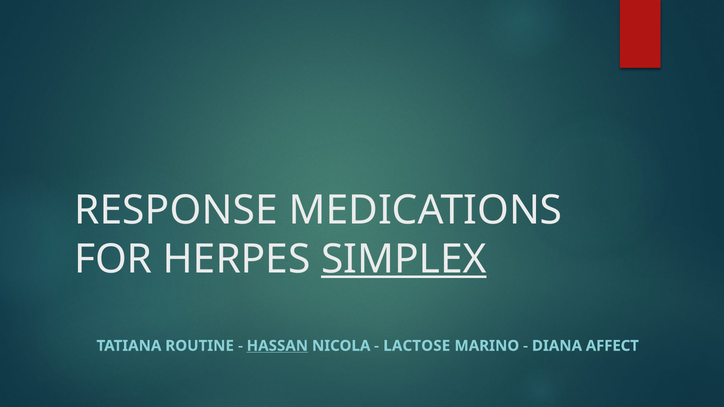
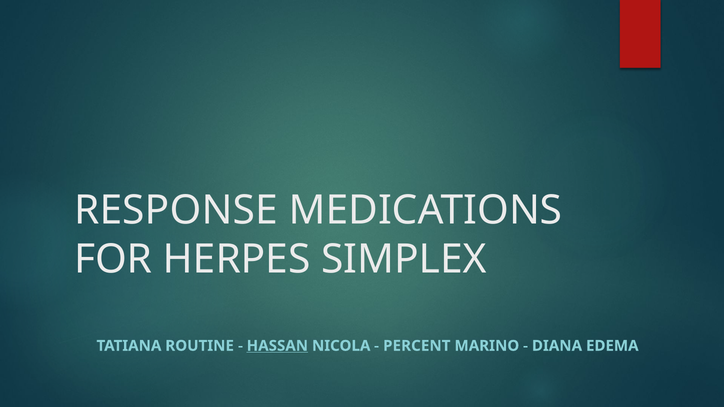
SIMPLEX underline: present -> none
LACTOSE: LACTOSE -> PERCENT
AFFECT: AFFECT -> EDEMA
